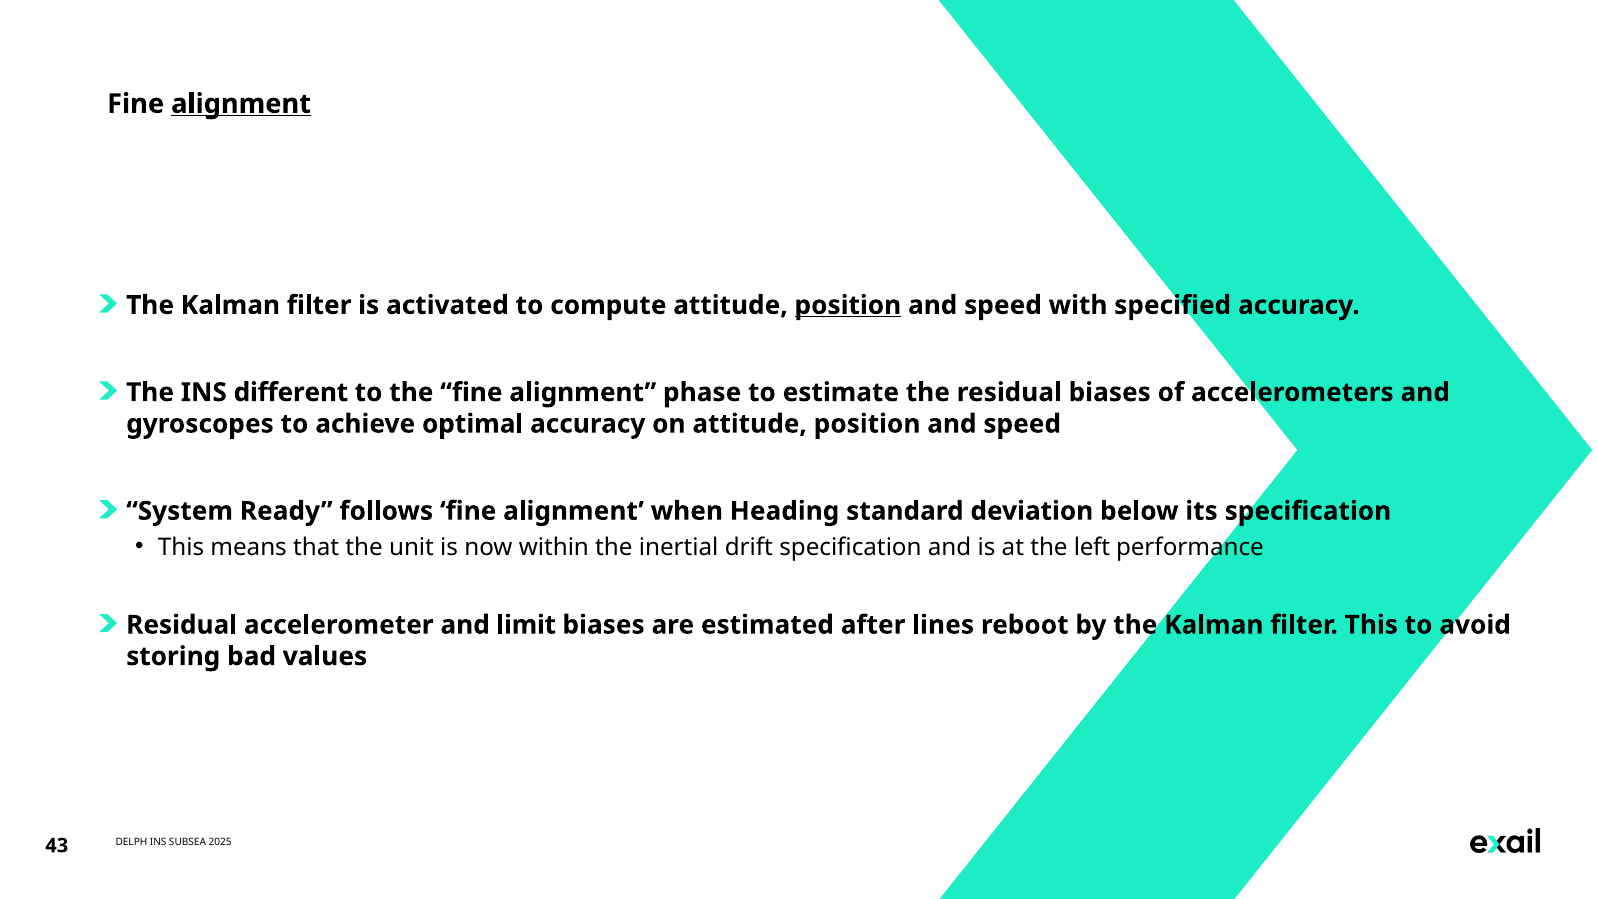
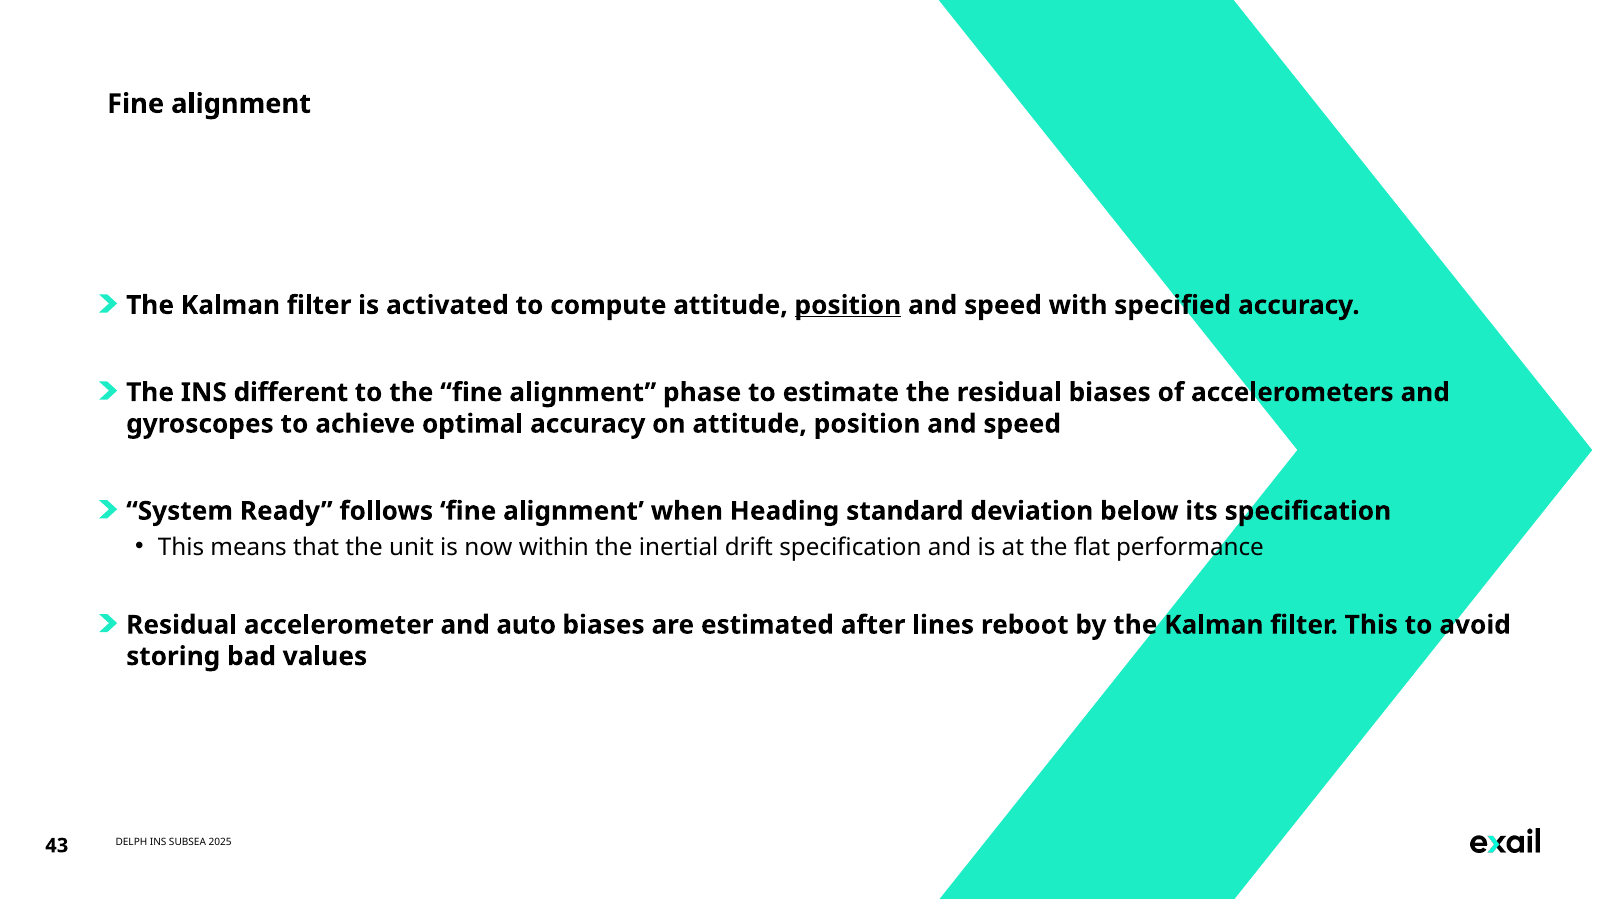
alignment at (241, 104) underline: present -> none
left: left -> flat
limit: limit -> auto
